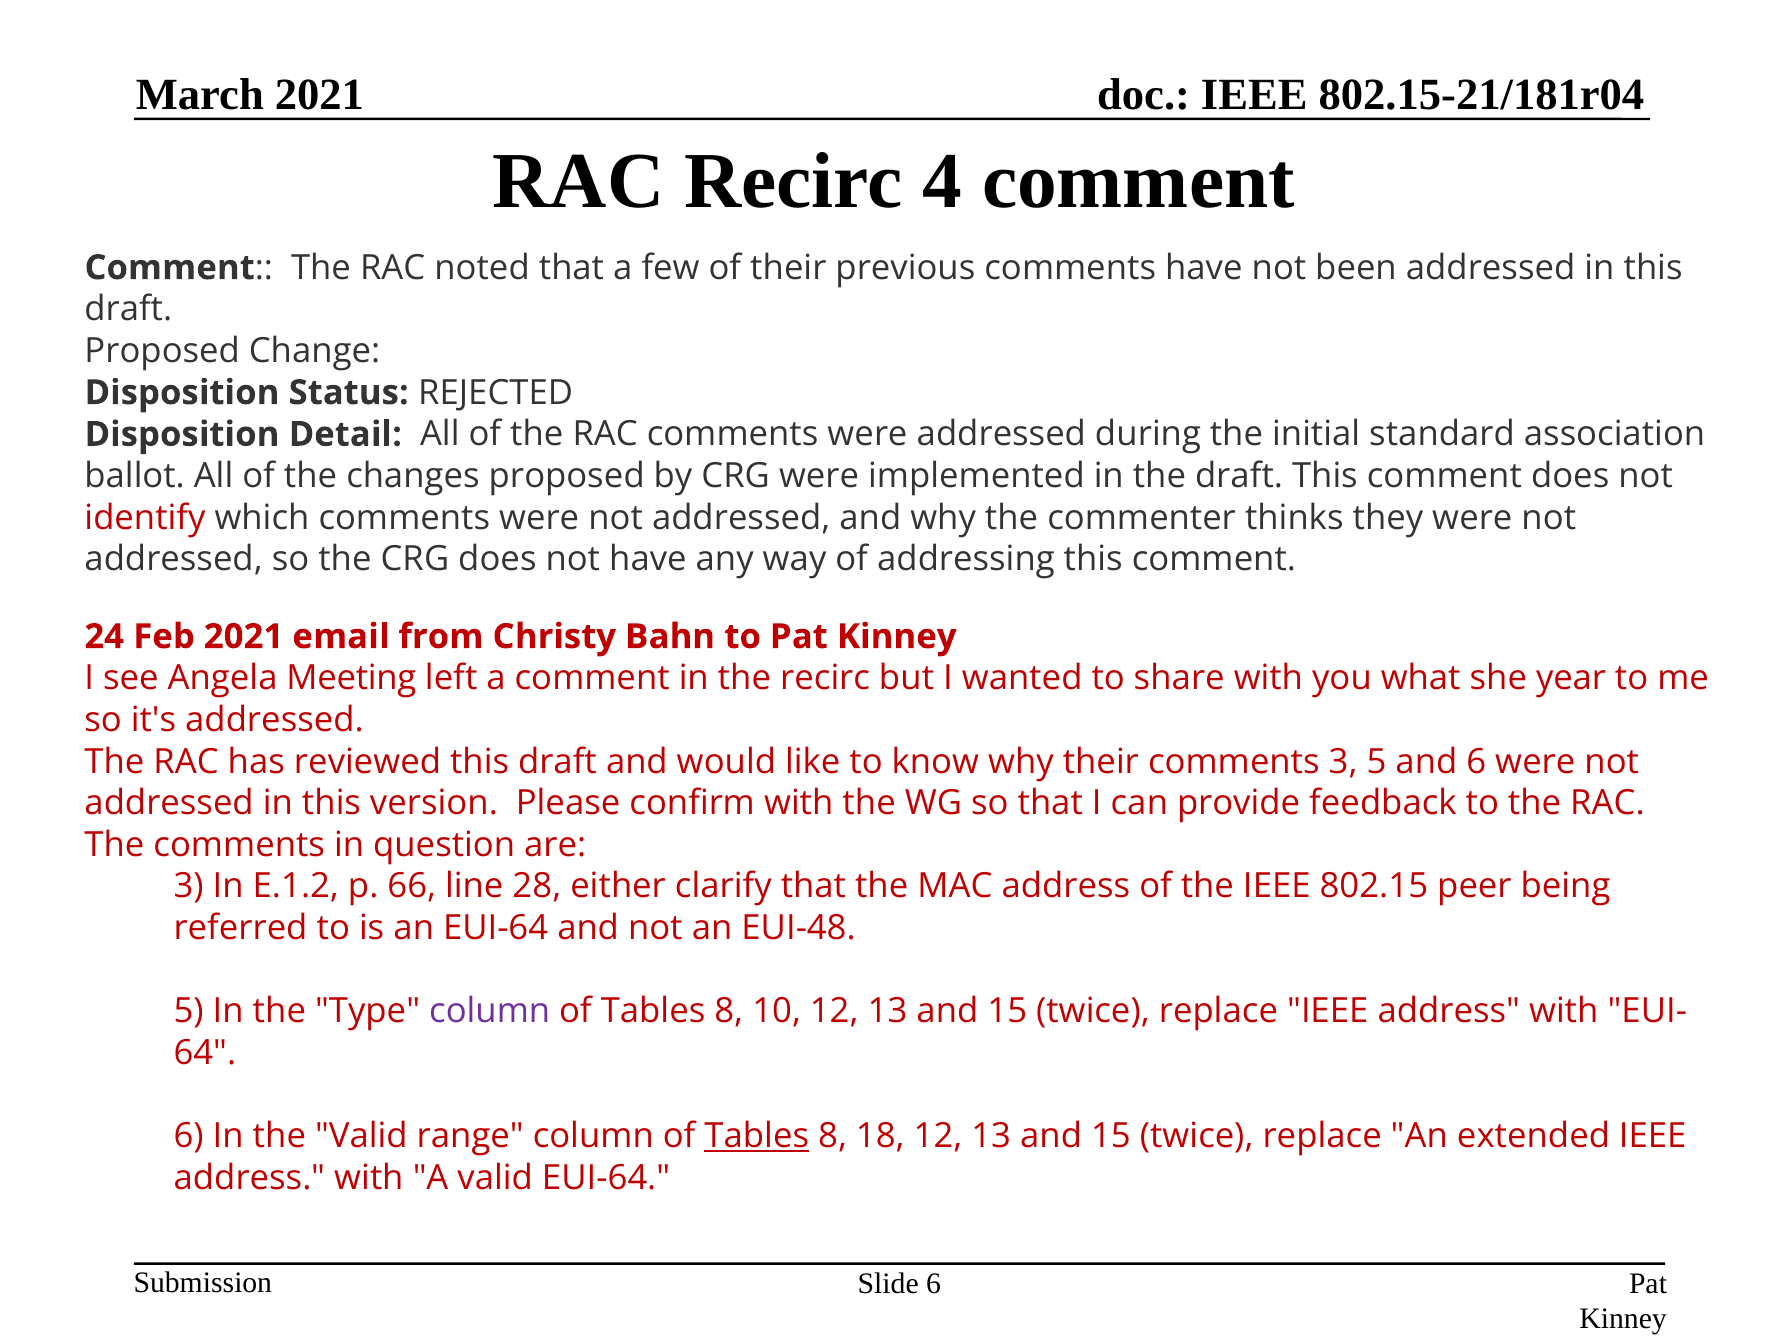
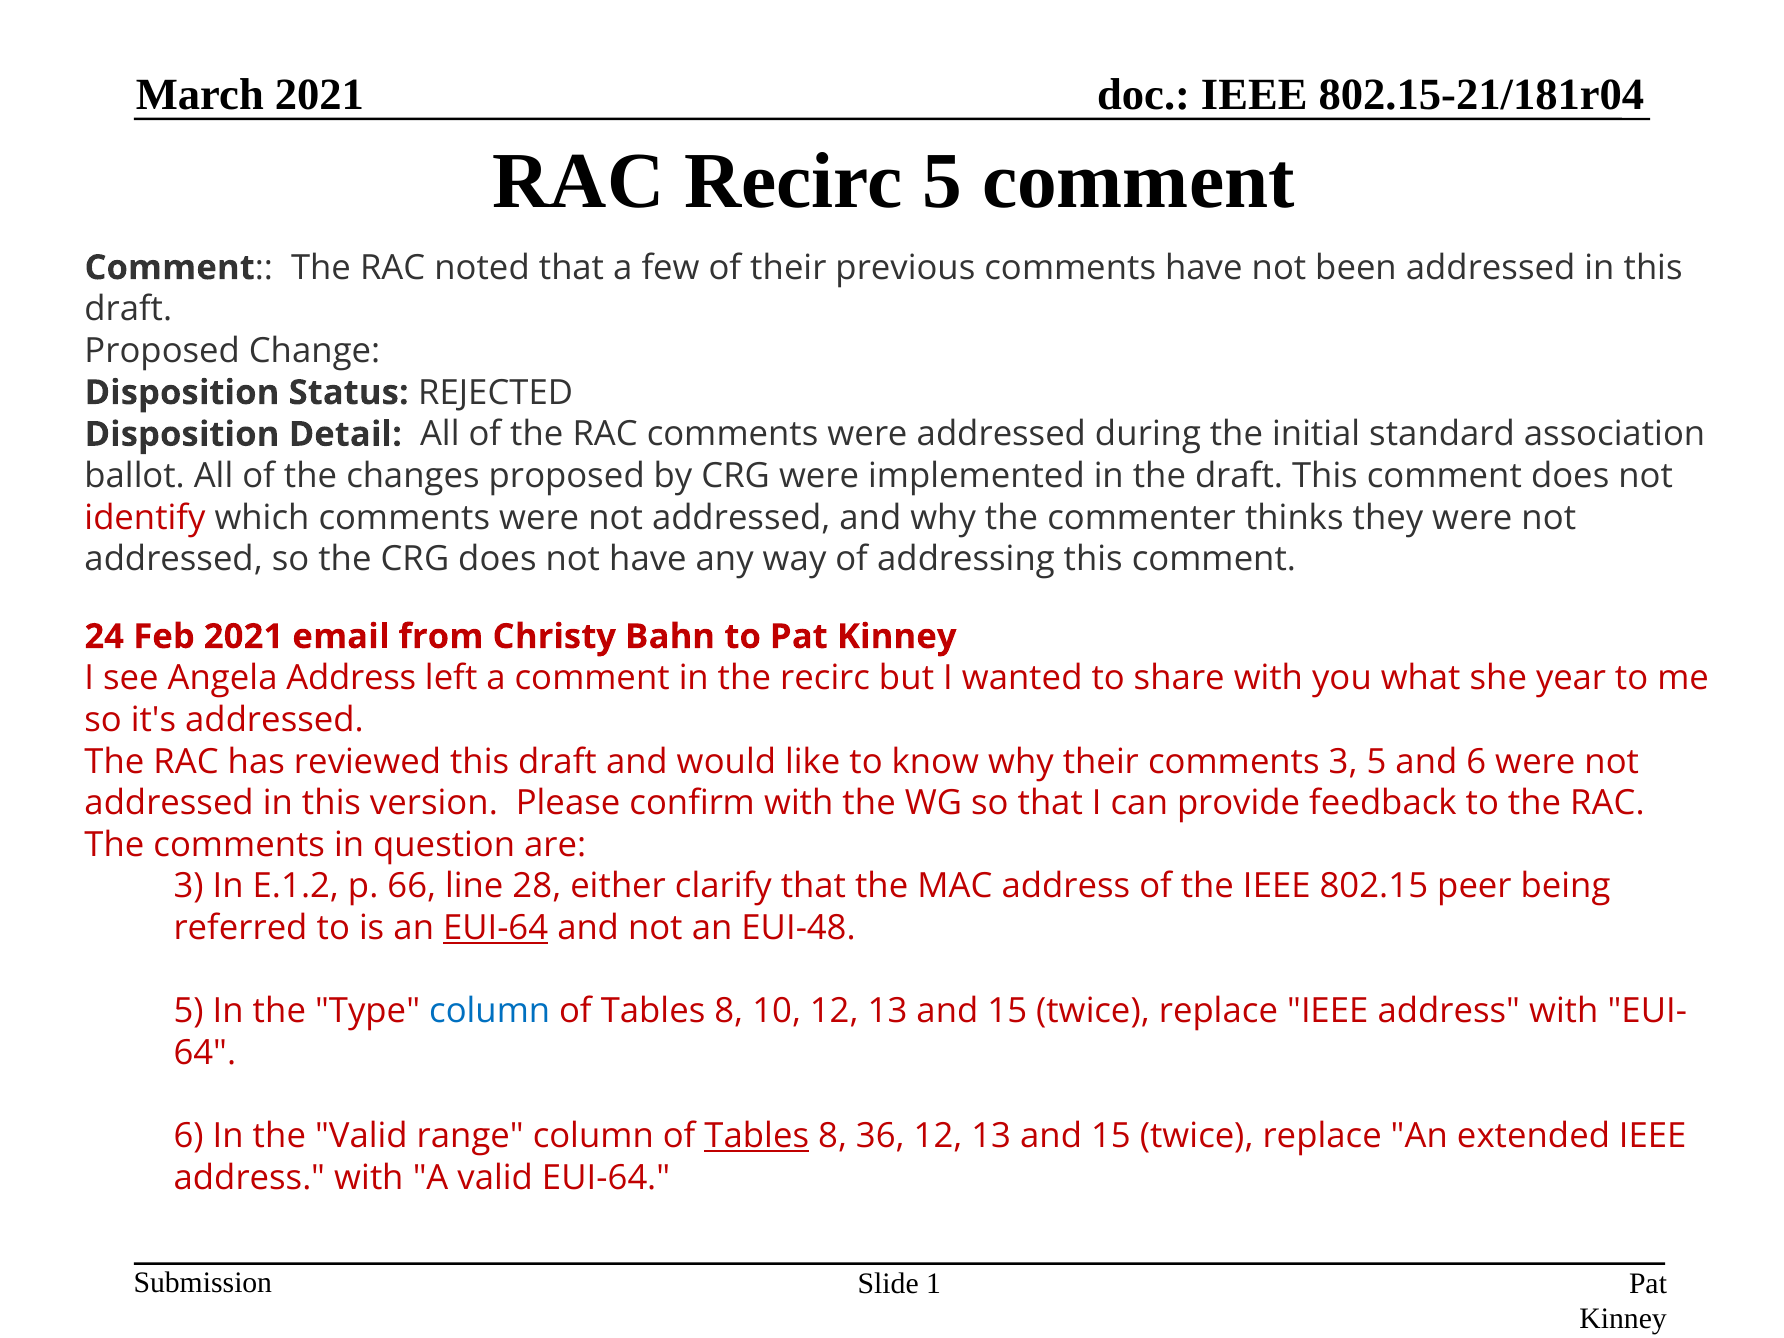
Recirc 4: 4 -> 5
Angela Meeting: Meeting -> Address
EUI-64 at (496, 928) underline: none -> present
column at (490, 1011) colour: purple -> blue
18: 18 -> 36
Slide 6: 6 -> 1
